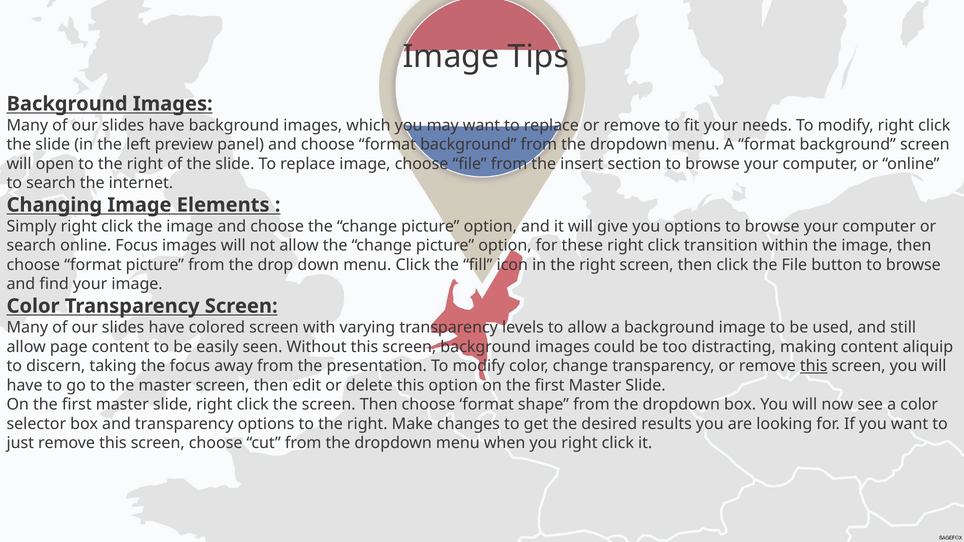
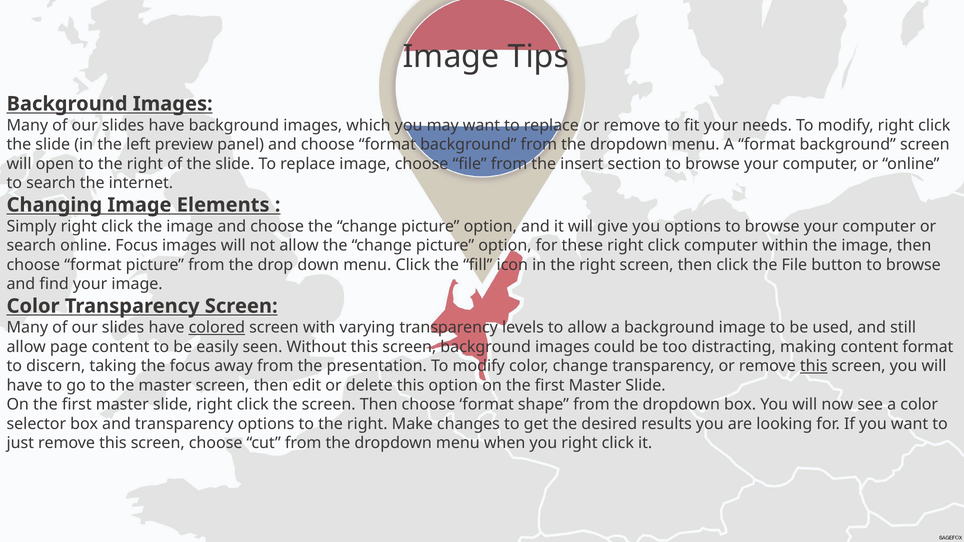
click transition: transition -> computer
colored underline: none -> present
content aliquip: aliquip -> format
